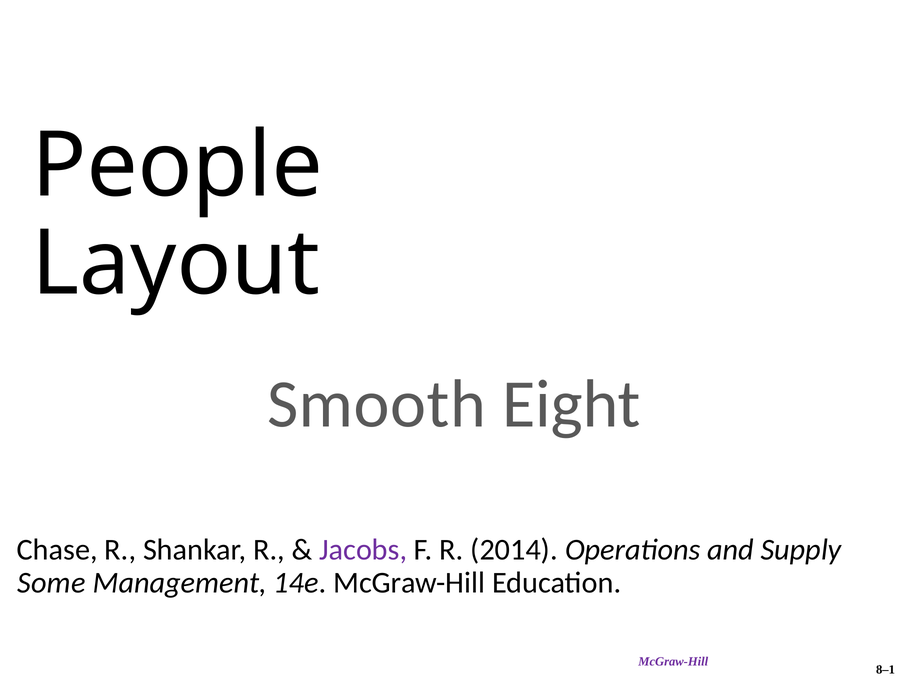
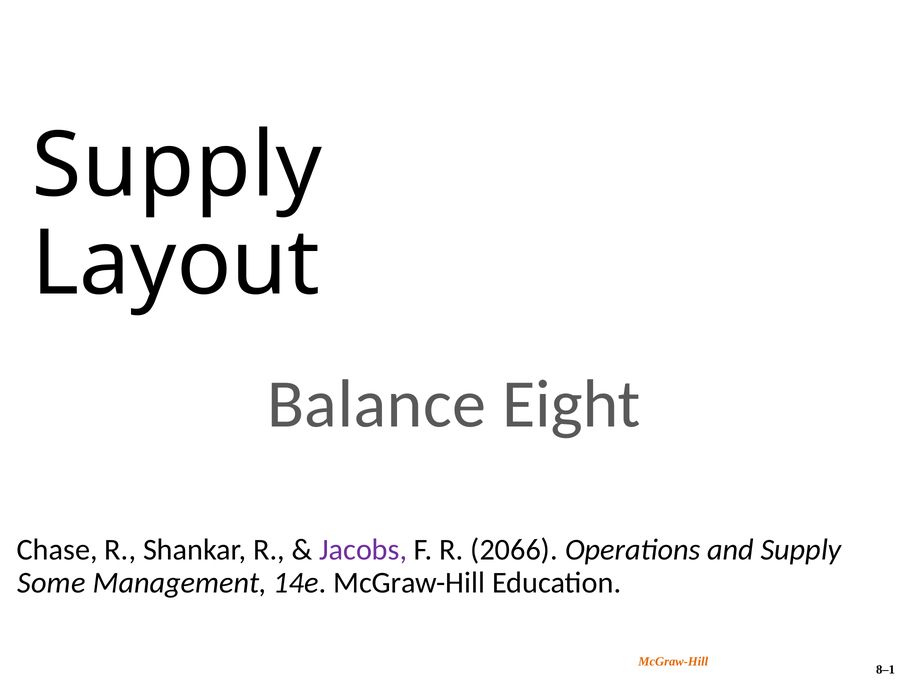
People at (177, 166): People -> Supply
Smooth: Smooth -> Balance
R 2014: 2014 -> 2066
McGraw-Hill at (673, 662) colour: purple -> orange
